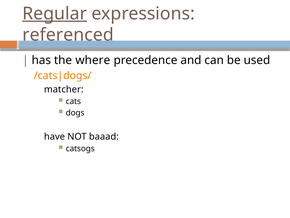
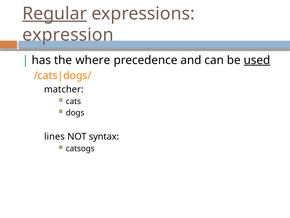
referenced: referenced -> expression
used underline: none -> present
have: have -> lines
baaad: baaad -> syntax
